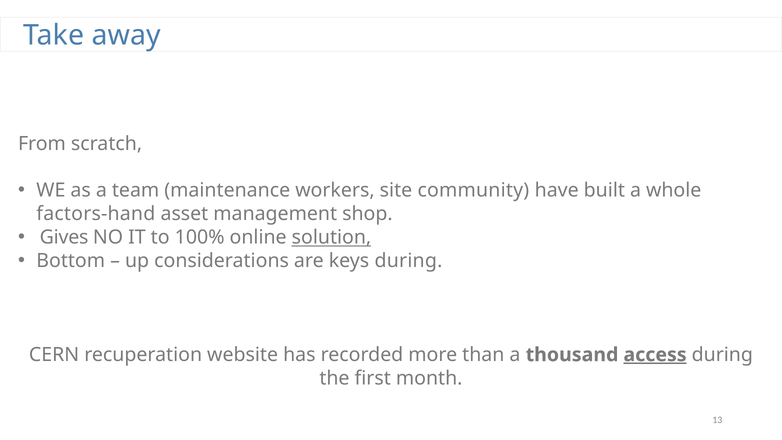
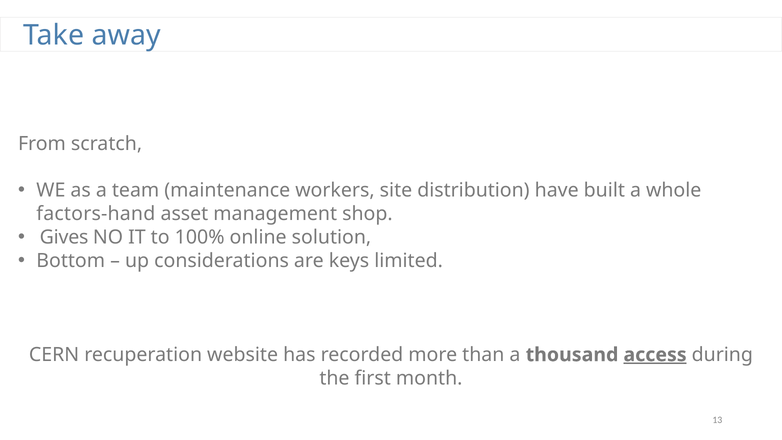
community: community -> distribution
solution underline: present -> none
keys during: during -> limited
